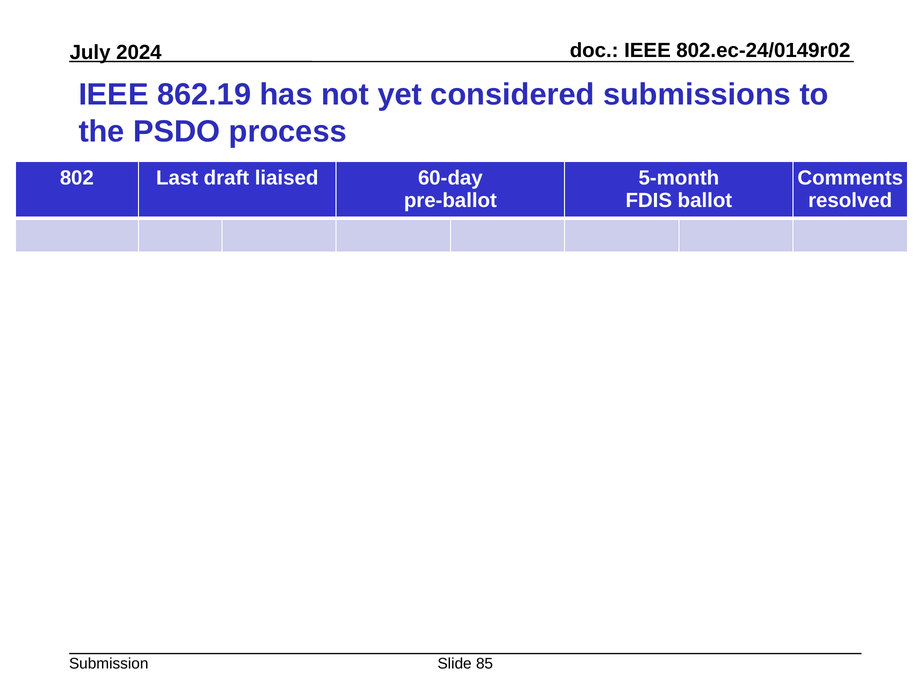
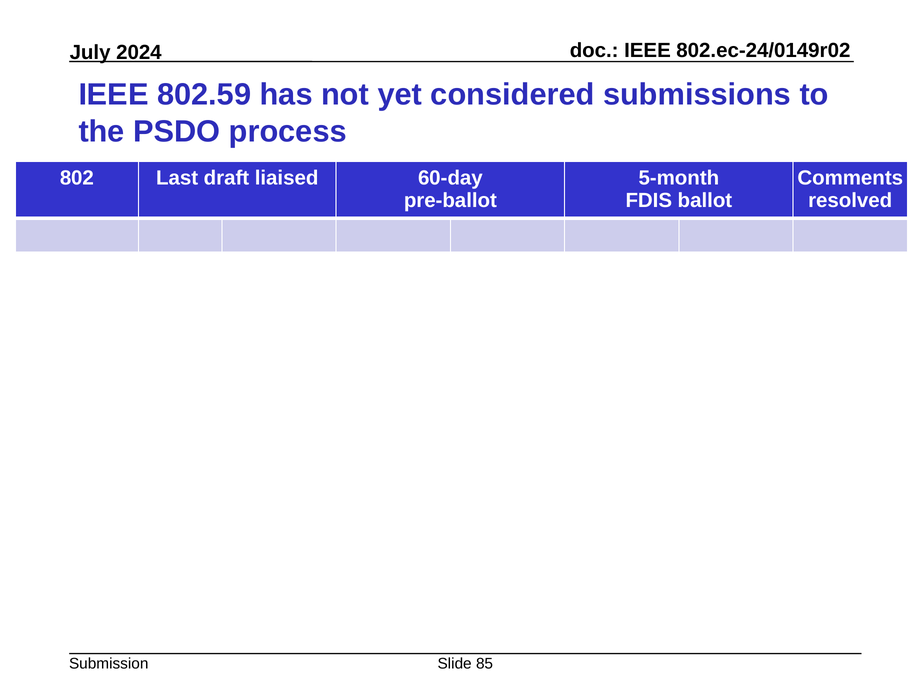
862.19: 862.19 -> 802.59
